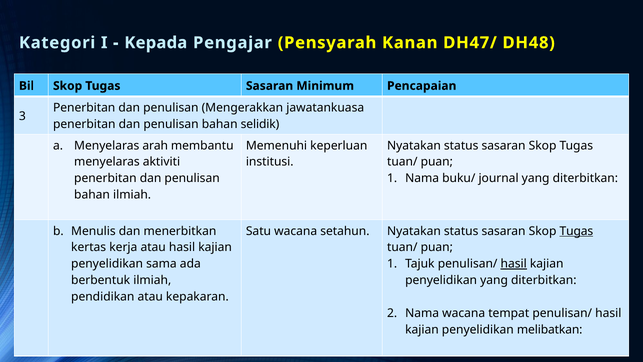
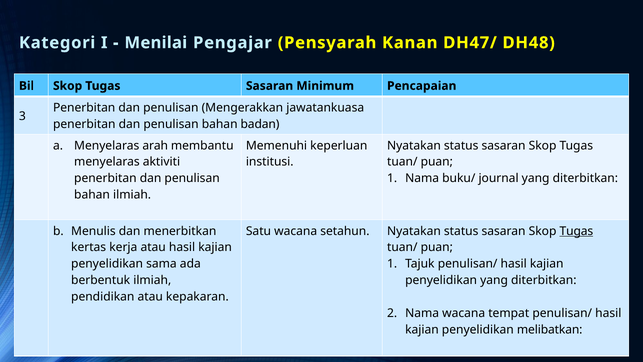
Kepada: Kepada -> Menilai
selidik: selidik -> badan
hasil at (514, 264) underline: present -> none
